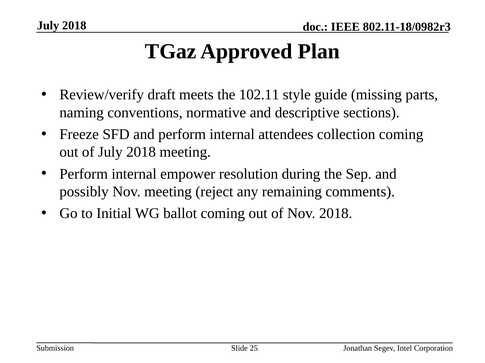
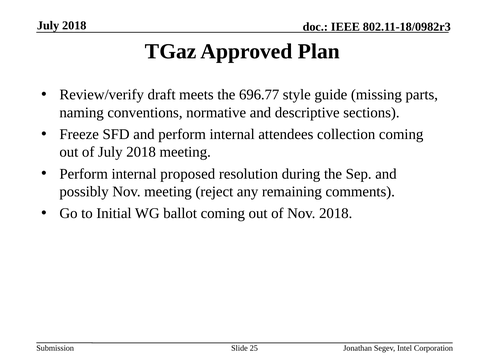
102.11: 102.11 -> 696.77
empower: empower -> proposed
